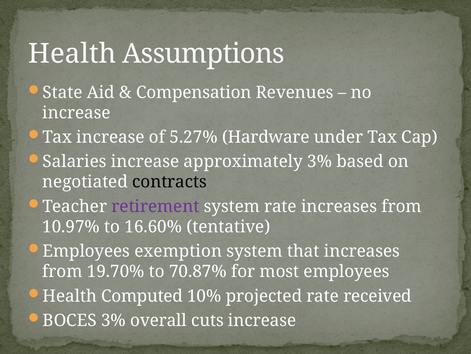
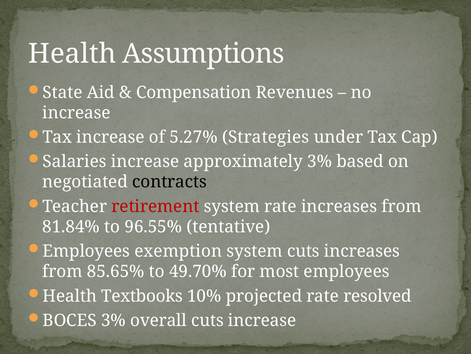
Hardware: Hardware -> Strategies
retirement colour: purple -> red
10.97%: 10.97% -> 81.84%
16.60%: 16.60% -> 96.55%
system that: that -> cuts
19.70%: 19.70% -> 85.65%
70.87%: 70.87% -> 49.70%
Computed: Computed -> Textbooks
received: received -> resolved
